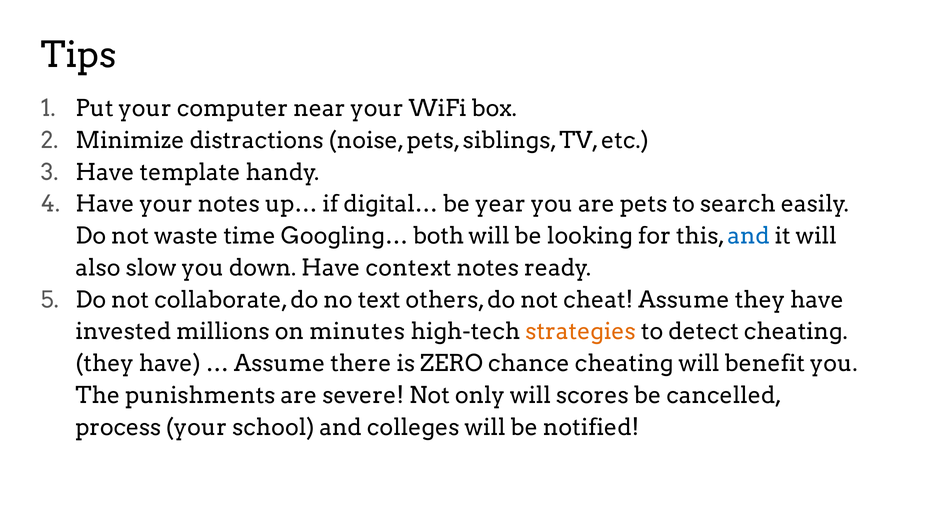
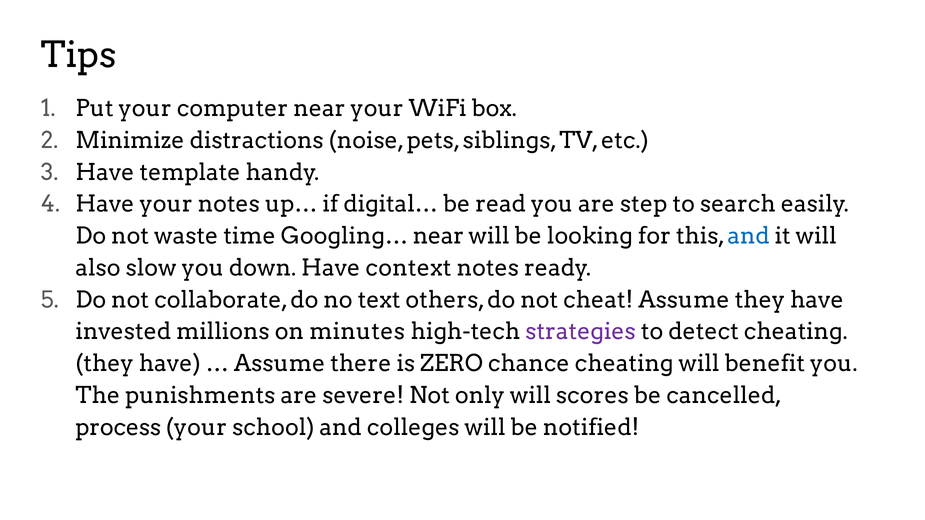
year: year -> read
are pets: pets -> step
Googling… both: both -> near
strategies colour: orange -> purple
